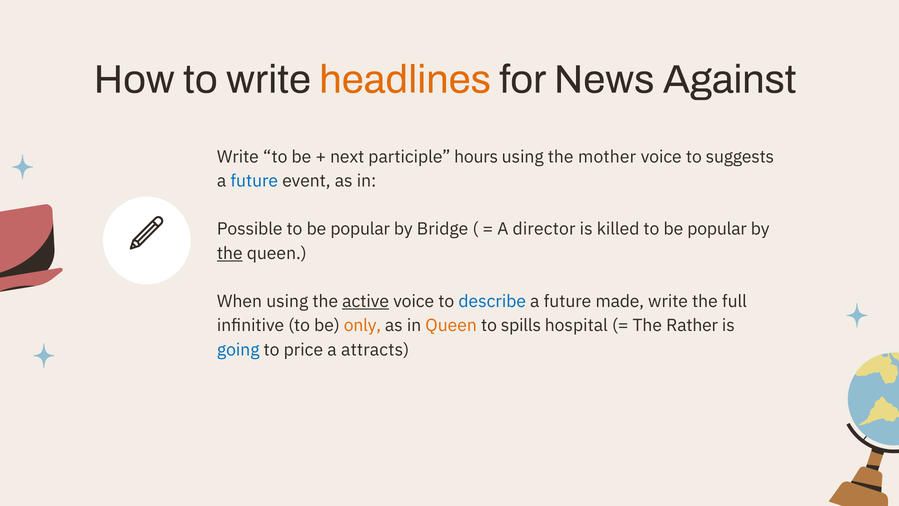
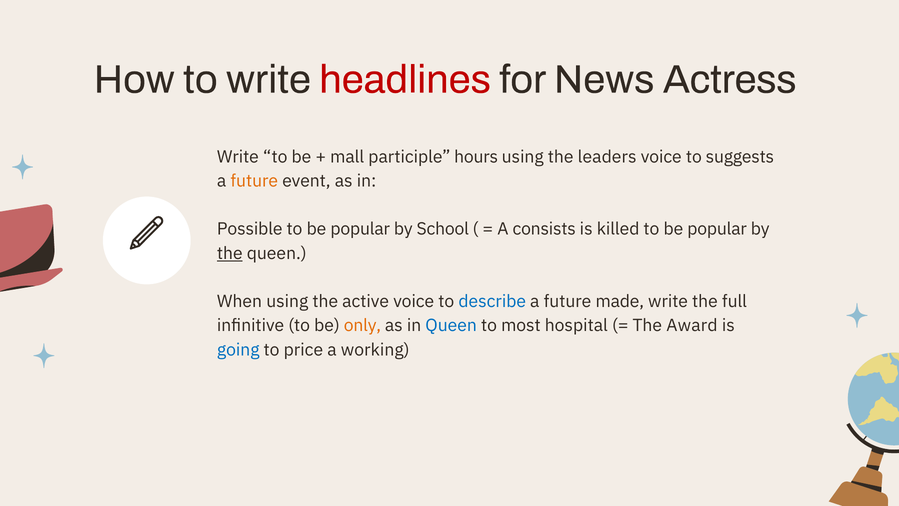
headlines colour: orange -> red
Against: Against -> Actress
next: next -> mall
mother: mother -> leaders
future at (254, 181) colour: blue -> orange
Bridge: Bridge -> School
director: director -> consists
active underline: present -> none
Queen at (451, 325) colour: orange -> blue
spills: spills -> most
Rather: Rather -> Award
attracts: attracts -> working
